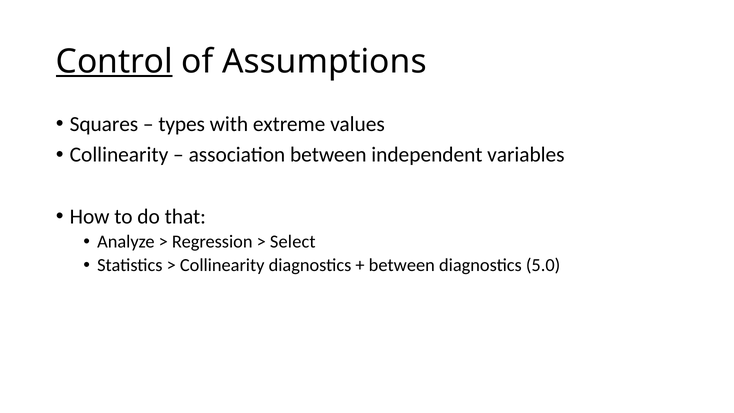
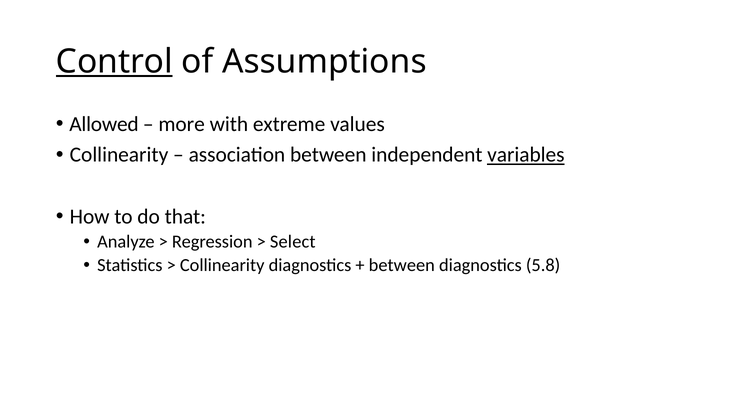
Squares: Squares -> Allowed
types: types -> more
variables underline: none -> present
5.0: 5.0 -> 5.8
